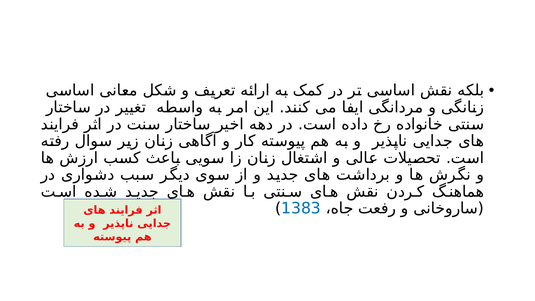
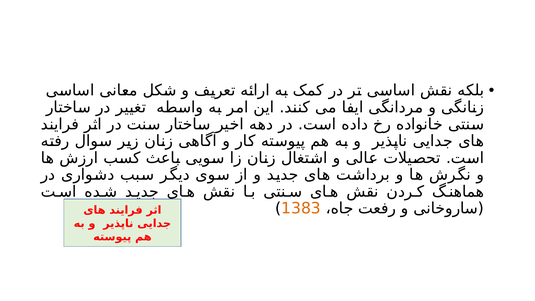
1383 colour: blue -> orange
